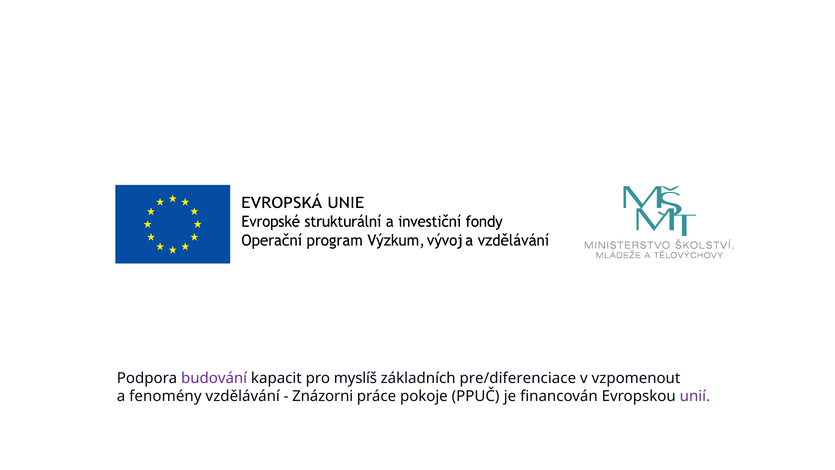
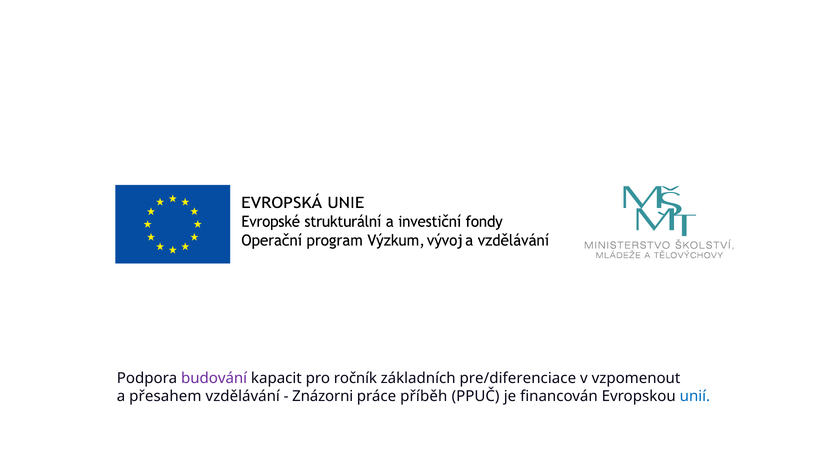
myslíš: myslíš -> ročník
fenomény: fenomény -> přesahem
pokoje: pokoje -> příběh
unií colour: purple -> blue
